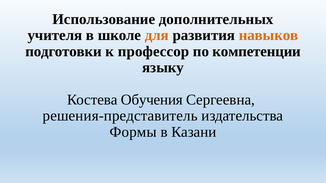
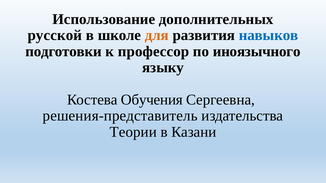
учителя: учителя -> русской
навыков colour: orange -> blue
компетенции: компетенции -> иноязычного
Формы: Формы -> Теории
